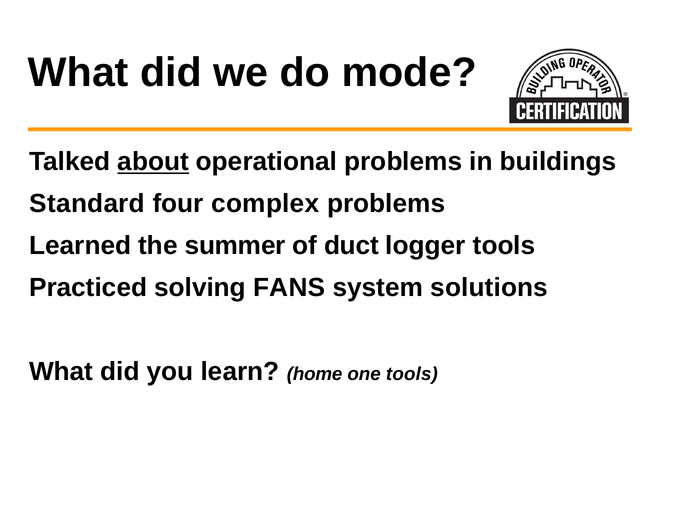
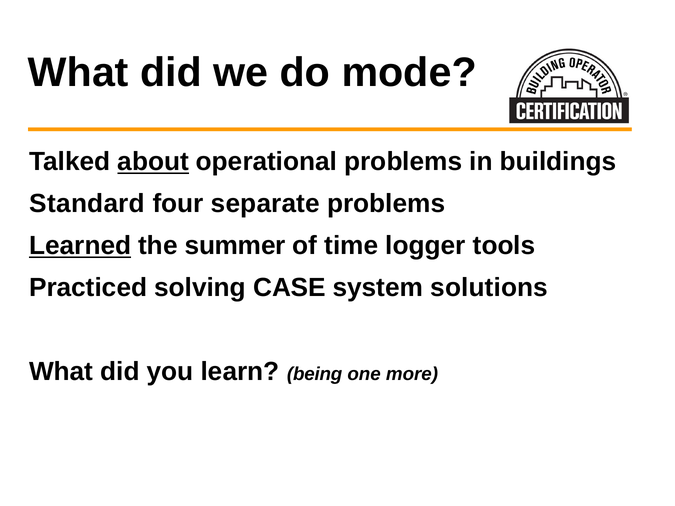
complex: complex -> separate
Learned underline: none -> present
duct: duct -> time
FANS: FANS -> CASE
home: home -> being
one tools: tools -> more
